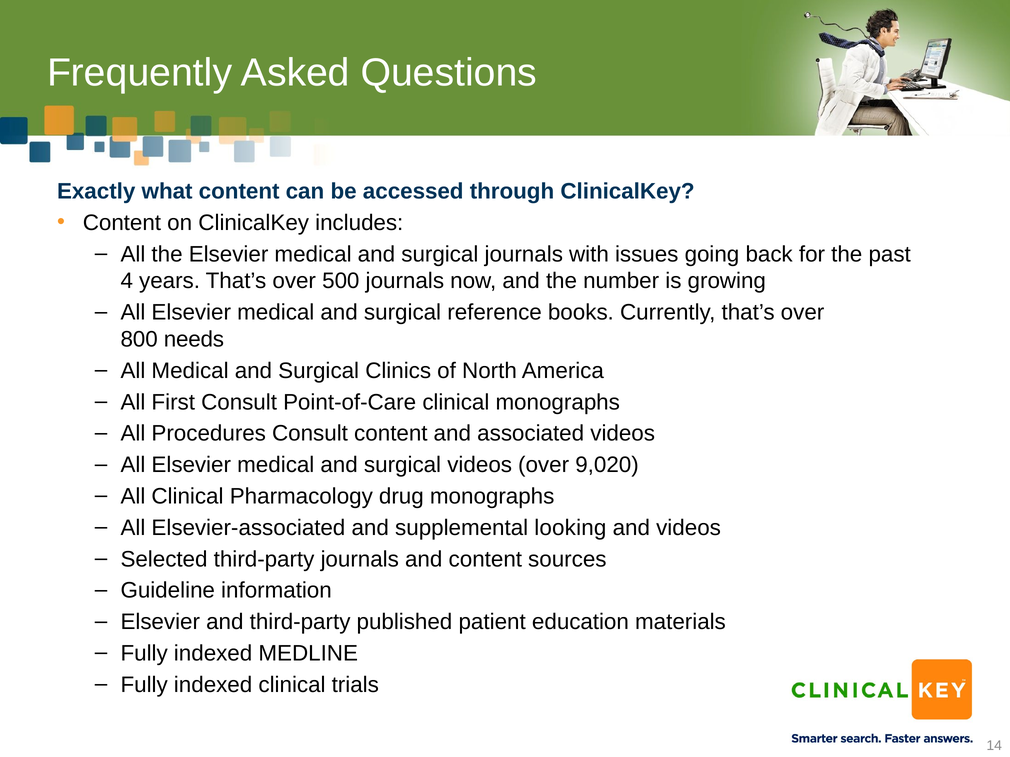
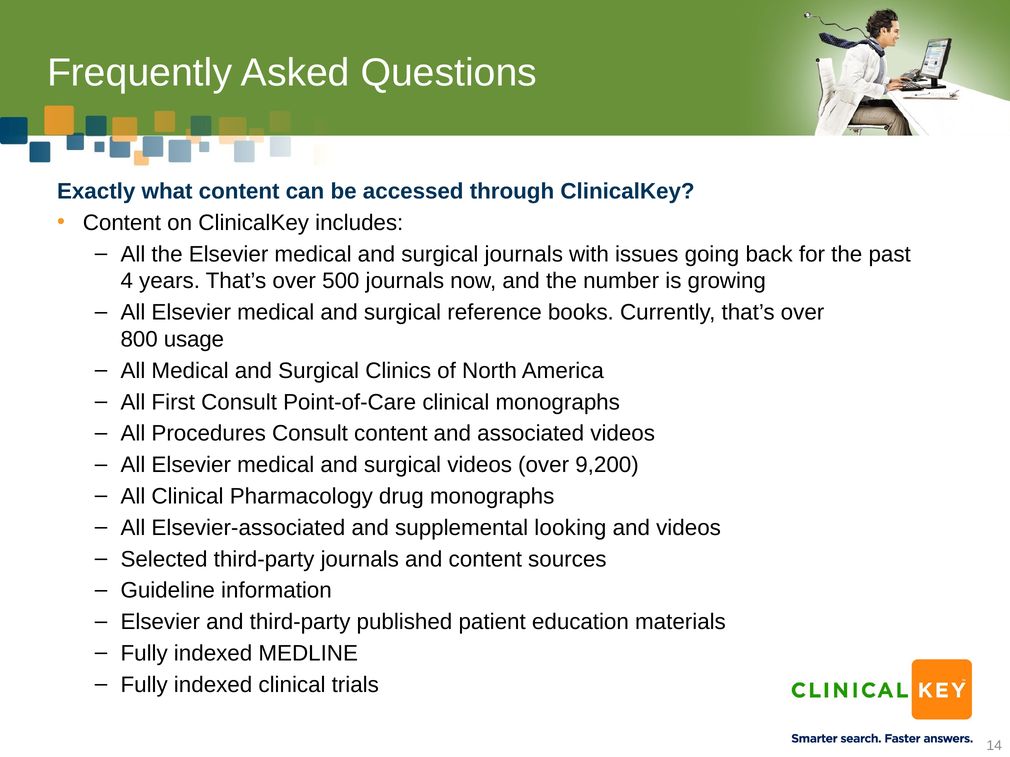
needs: needs -> usage
9,020: 9,020 -> 9,200
